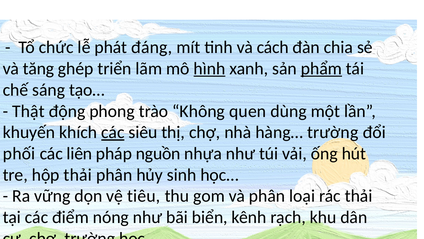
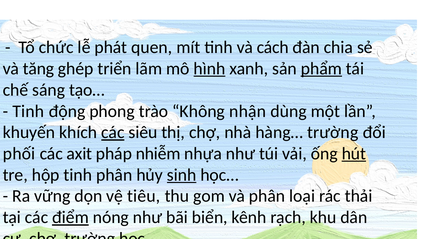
đáng: đáng -> quen
Thật at (28, 111): Thật -> Tinh
quen: quen -> nhận
liên: liên -> axit
nguồn: nguồn -> nhiễm
hút underline: none -> present
hộp thải: thải -> tinh
sinh underline: none -> present
điểm underline: none -> present
